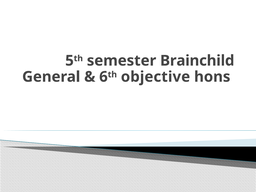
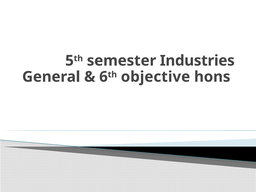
Brainchild: Brainchild -> Industries
